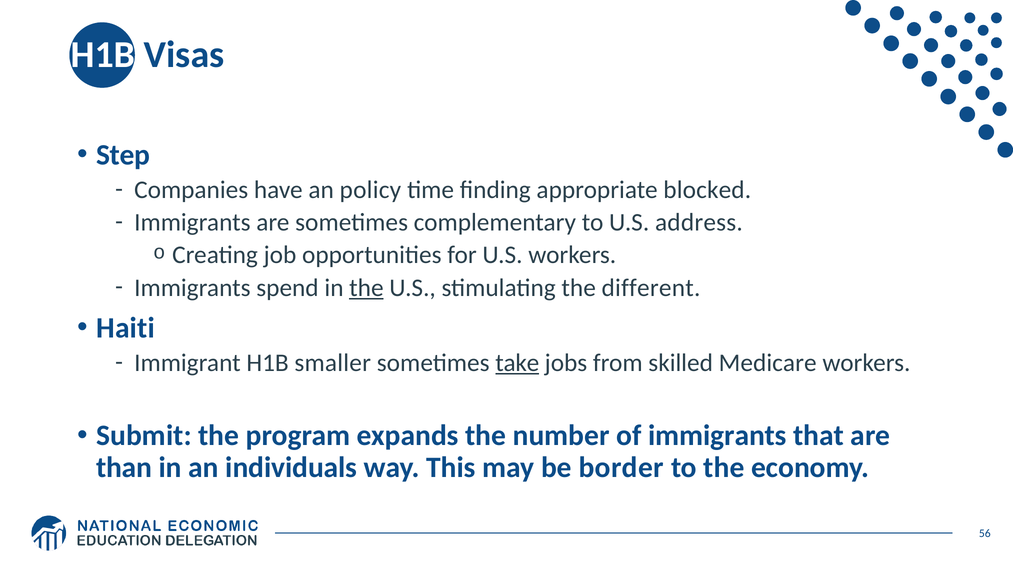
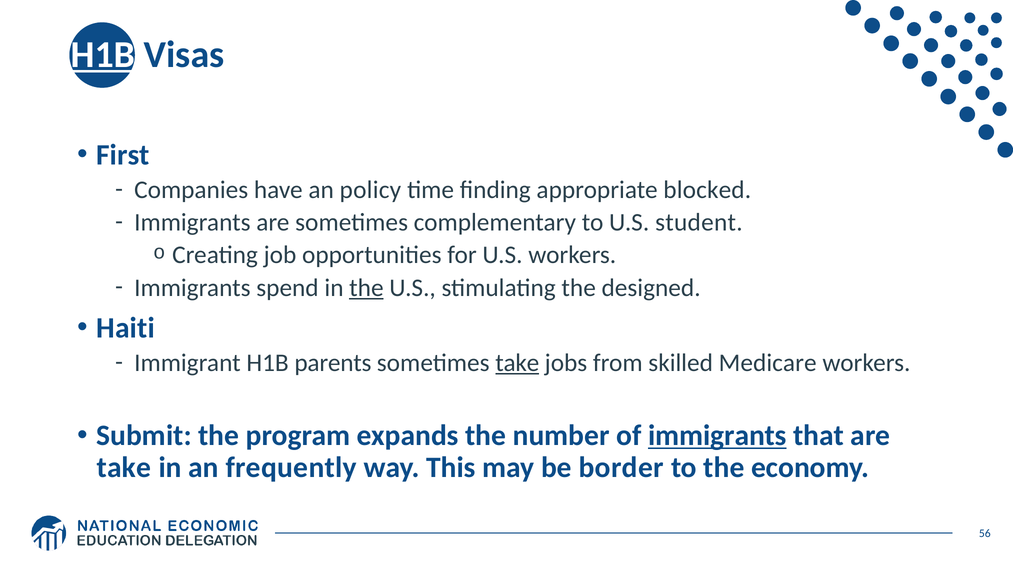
H1B at (103, 55) underline: none -> present
Step: Step -> First
address: address -> student
different: different -> designed
smaller: smaller -> parents
immigrants at (717, 435) underline: none -> present
than at (124, 467): than -> take
individuals: individuals -> frequently
